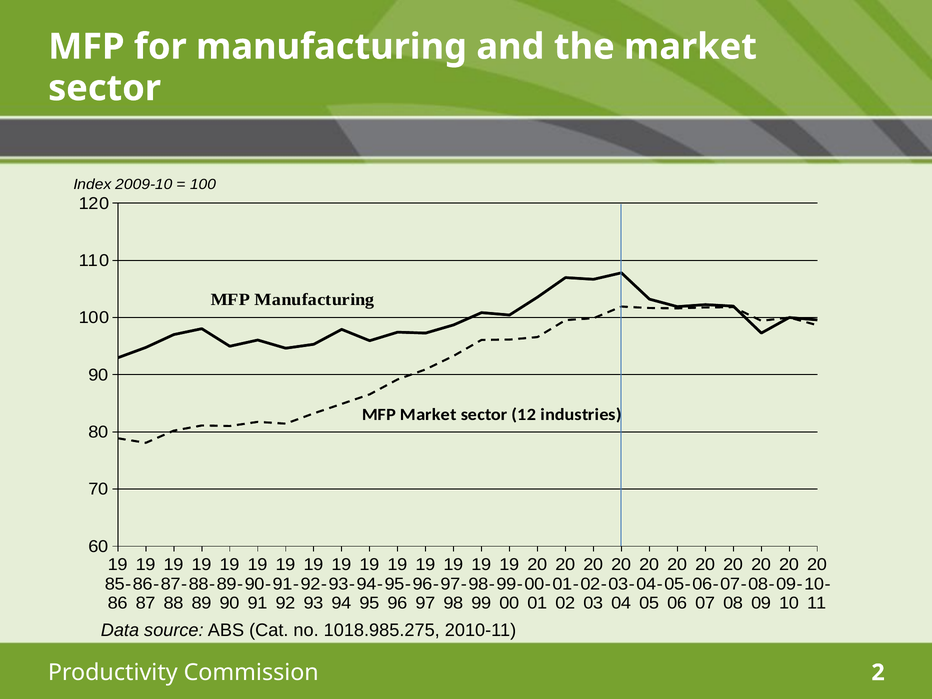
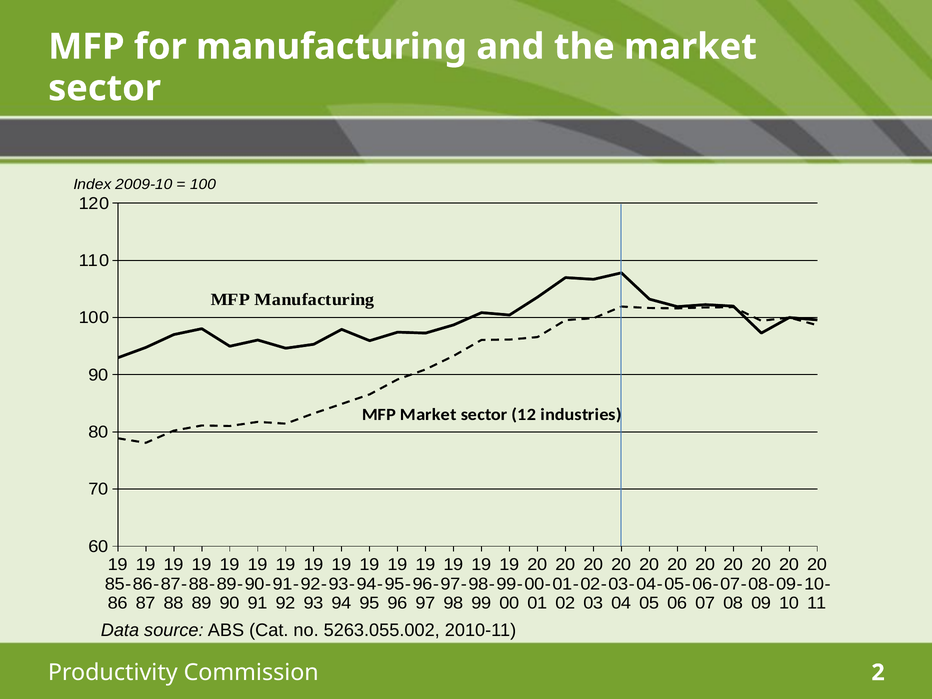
1018.985.275: 1018.985.275 -> 5263.055.002
